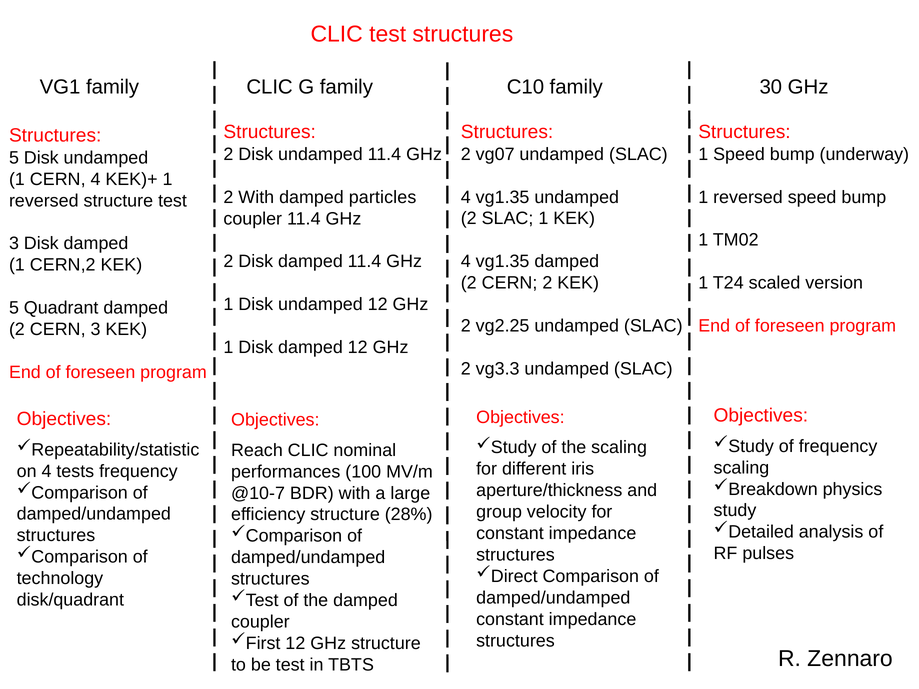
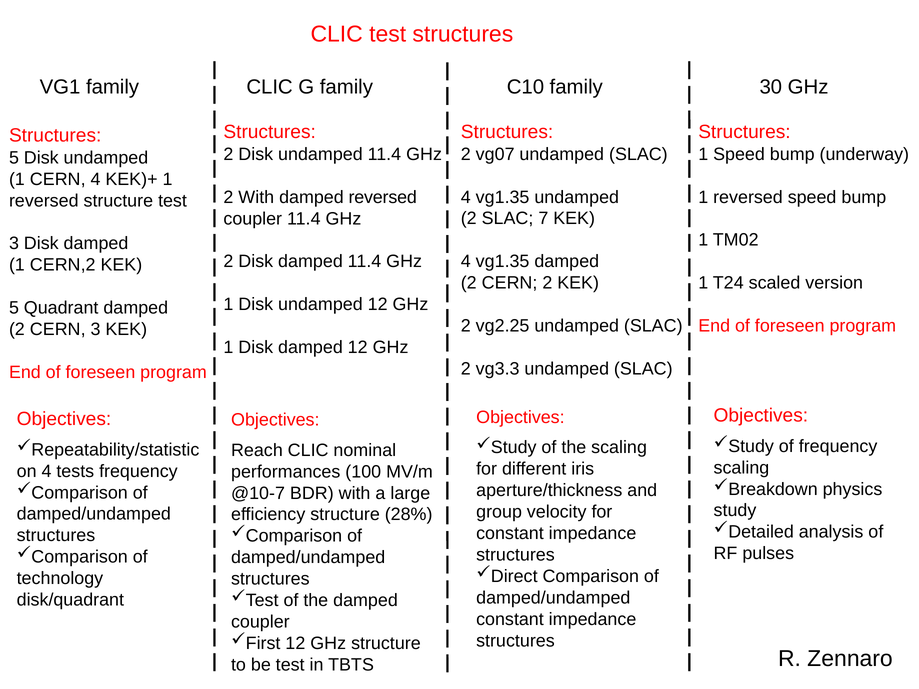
damped particles: particles -> reversed
SLAC 1: 1 -> 7
